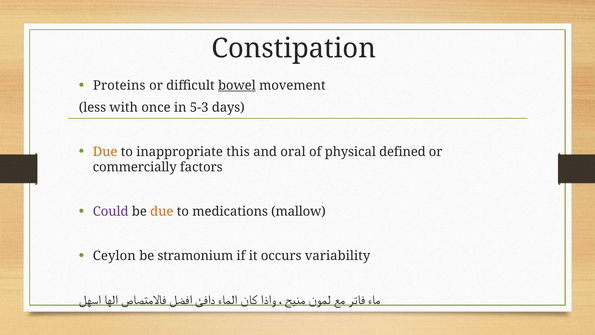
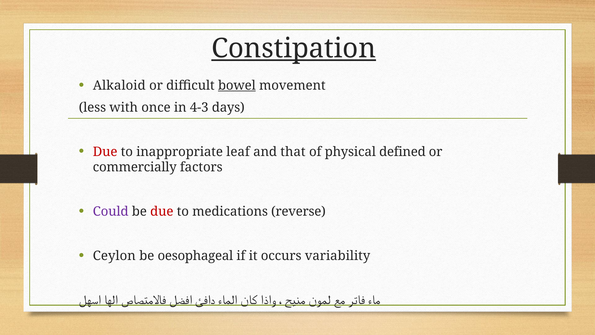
Constipation underline: none -> present
Proteins: Proteins -> Alkaloid
5-3: 5-3 -> 4-3
Due at (105, 152) colour: orange -> red
this: this -> leaf
oral: oral -> that
due at (162, 211) colour: orange -> red
mallow: mallow -> reverse
stramonium: stramonium -> oesophageal
